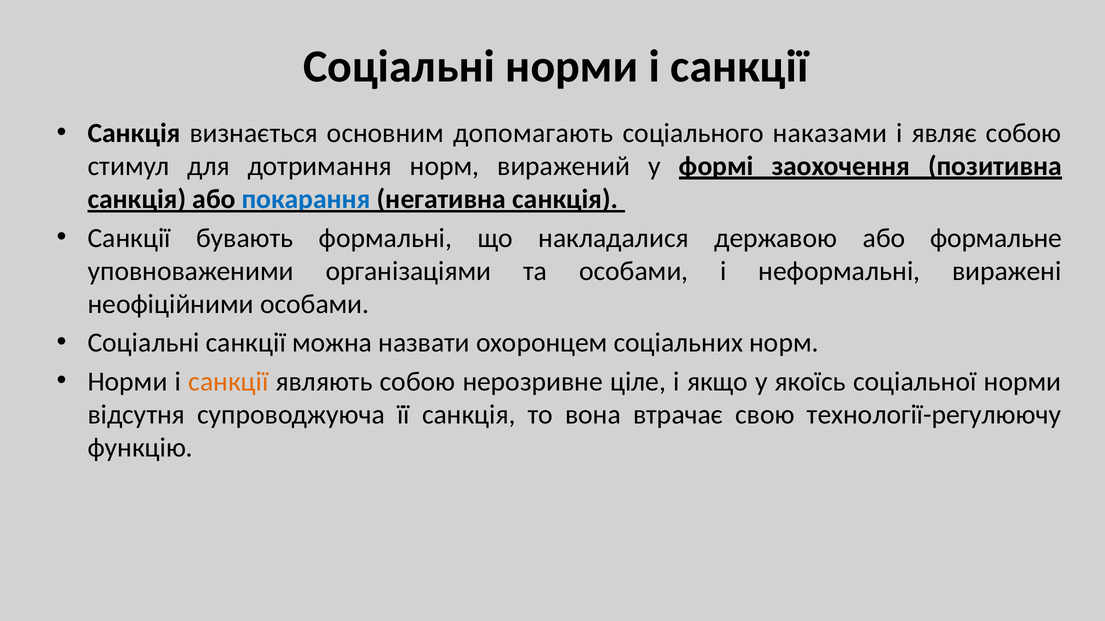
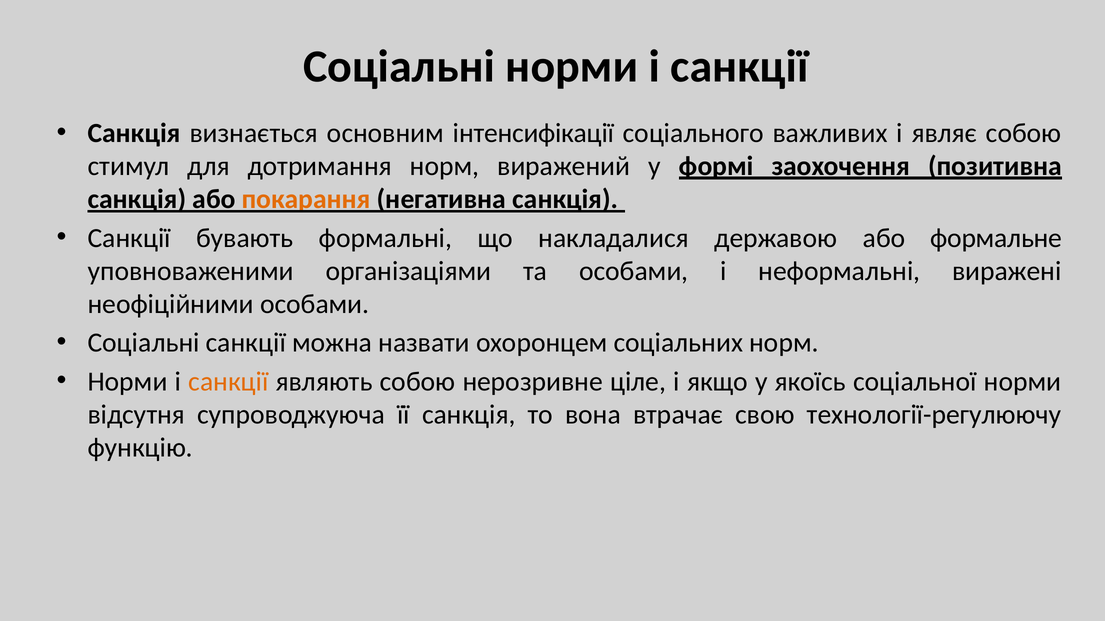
допомагають: допомагають -> інтенсифікації
наказами: наказами -> важливих
покарання colour: blue -> orange
